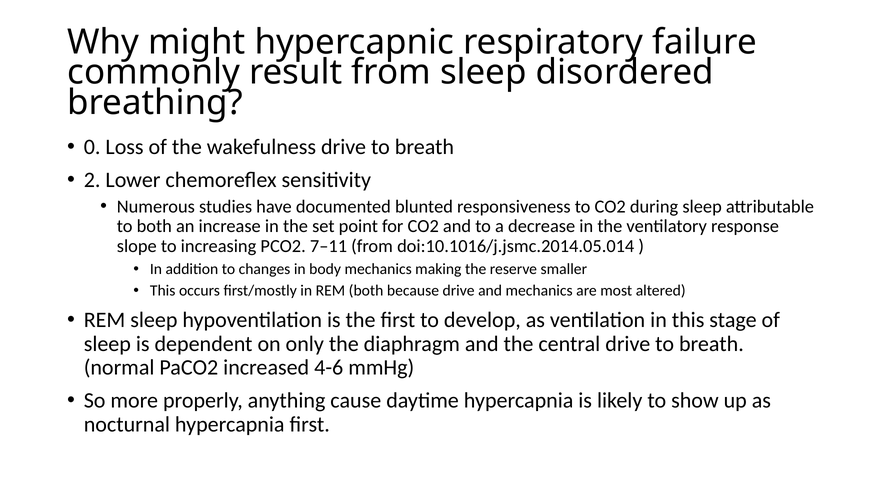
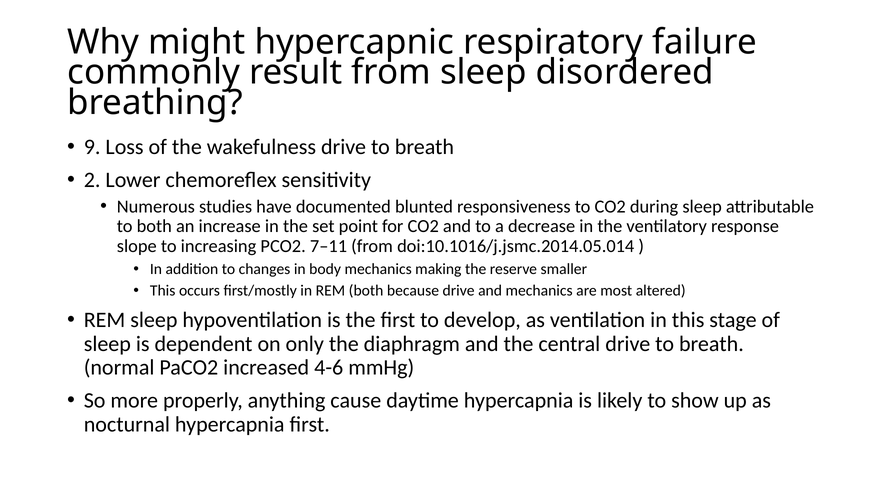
0: 0 -> 9
